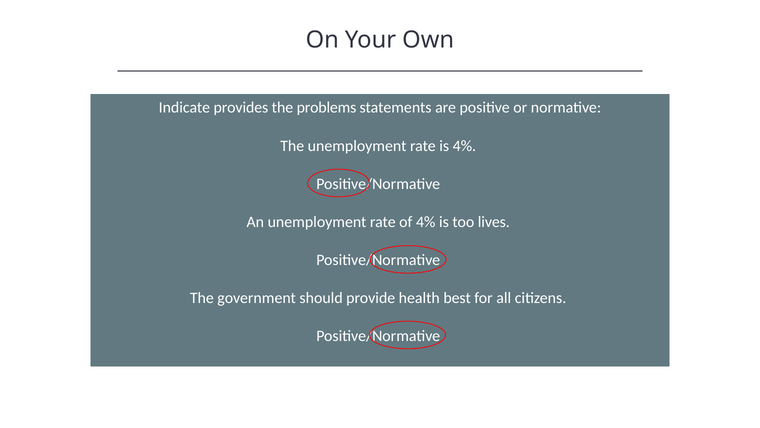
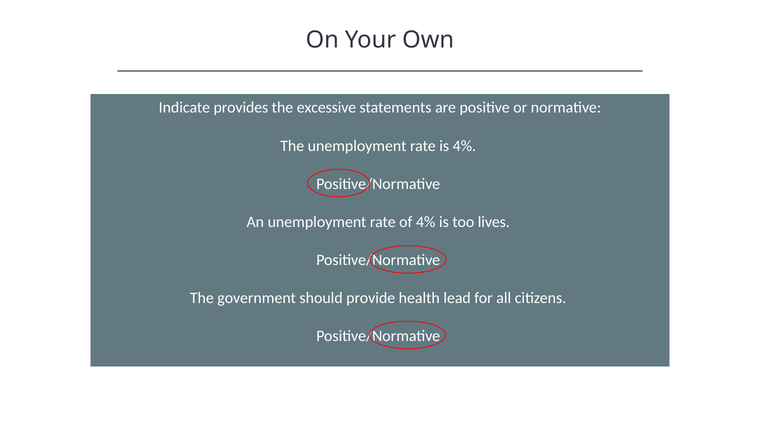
problems: problems -> excessive
best: best -> lead
